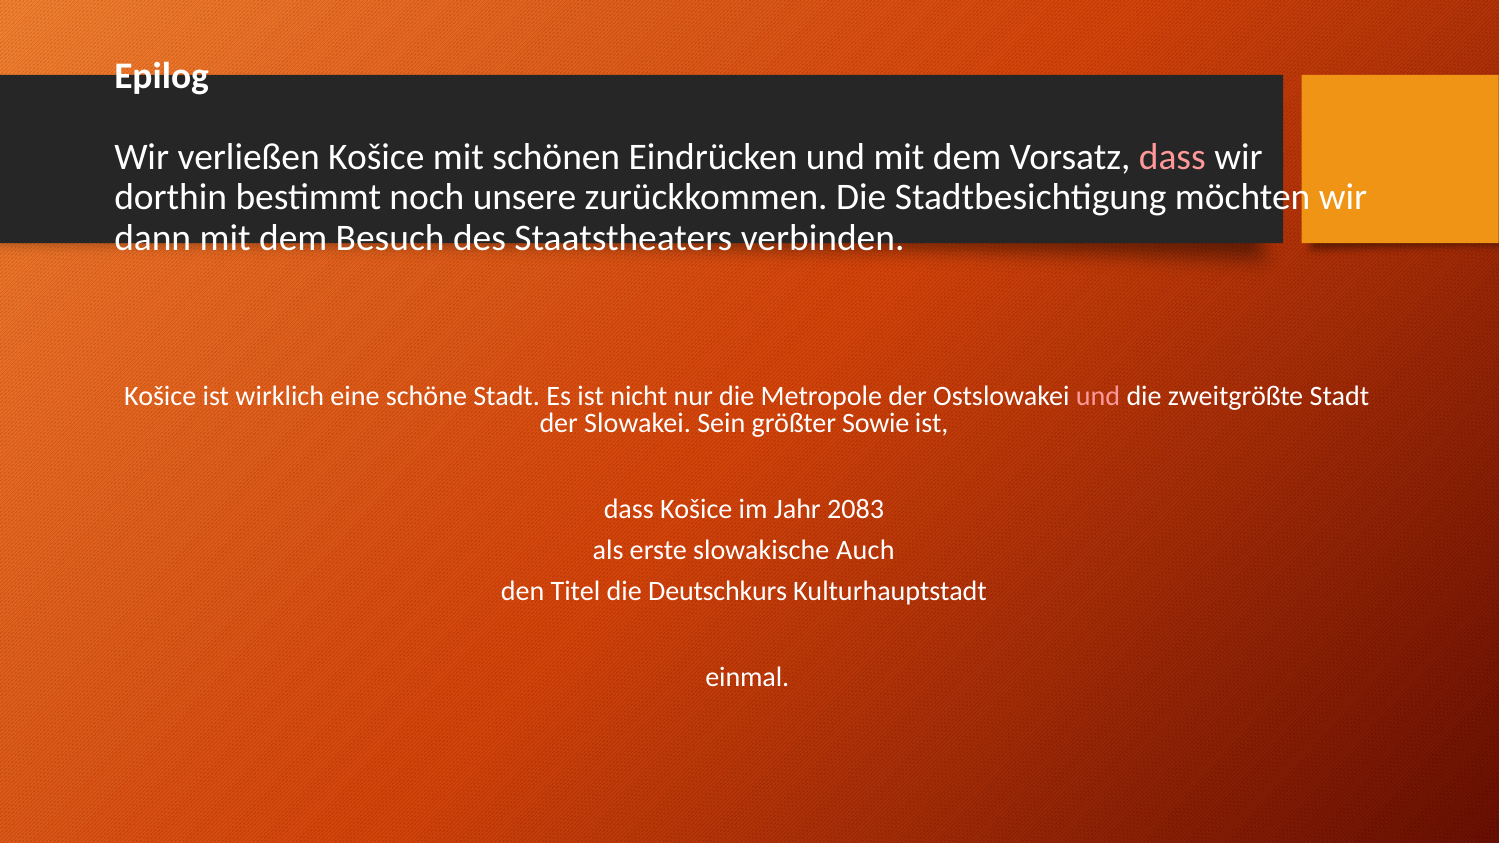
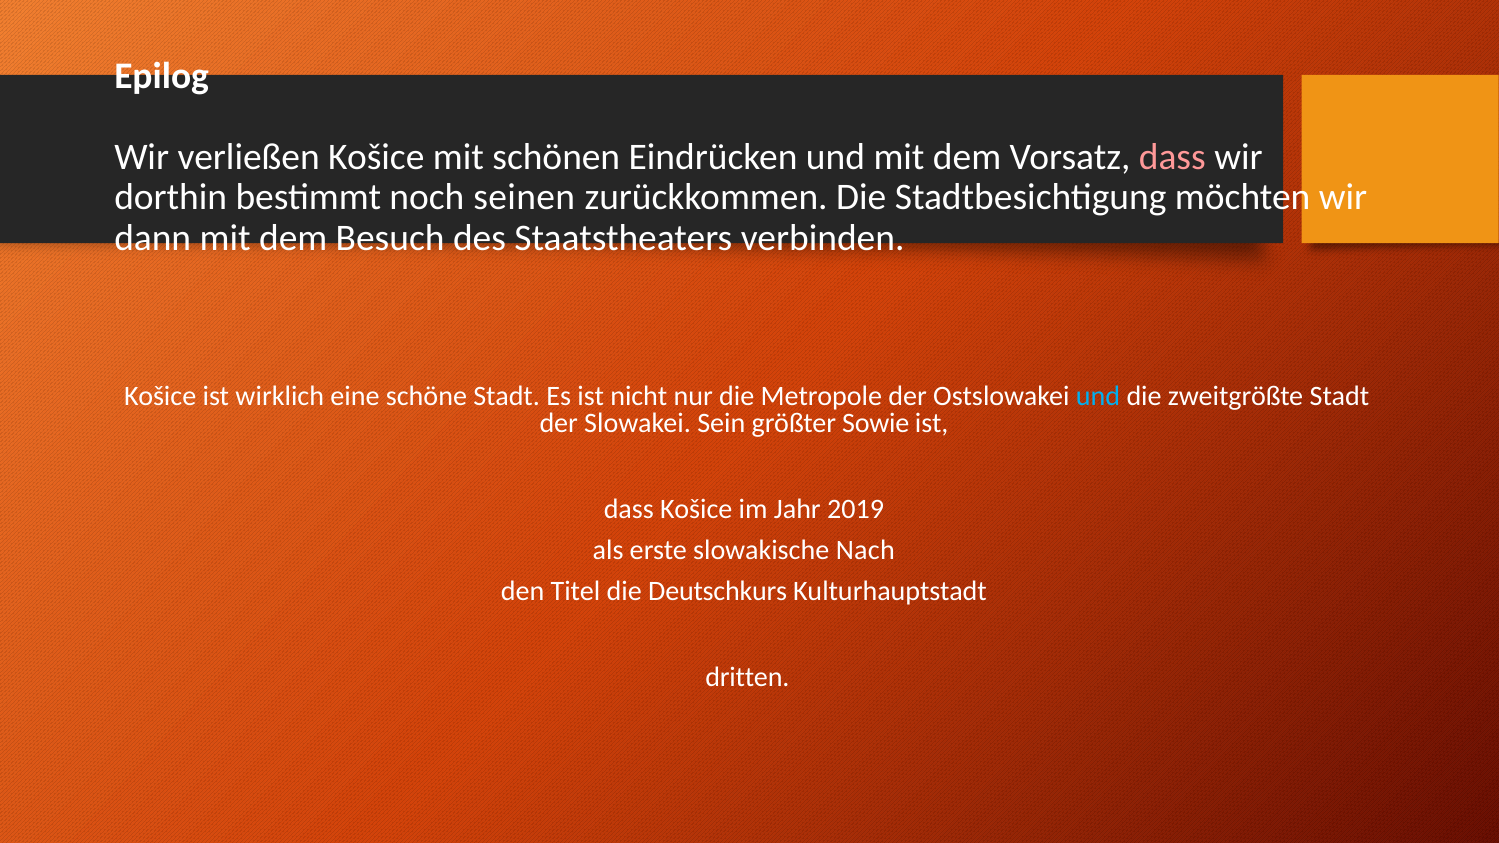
unsere: unsere -> seinen
und at (1098, 396) colour: pink -> light blue
2083: 2083 -> 2019
Auch: Auch -> Nach
einmal: einmal -> dritten
